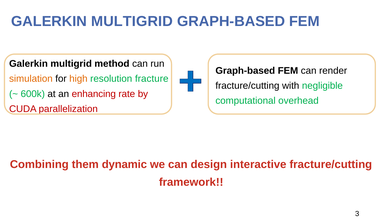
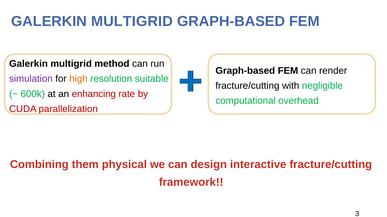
simulation colour: orange -> purple
fracture: fracture -> suitable
dynamic: dynamic -> physical
